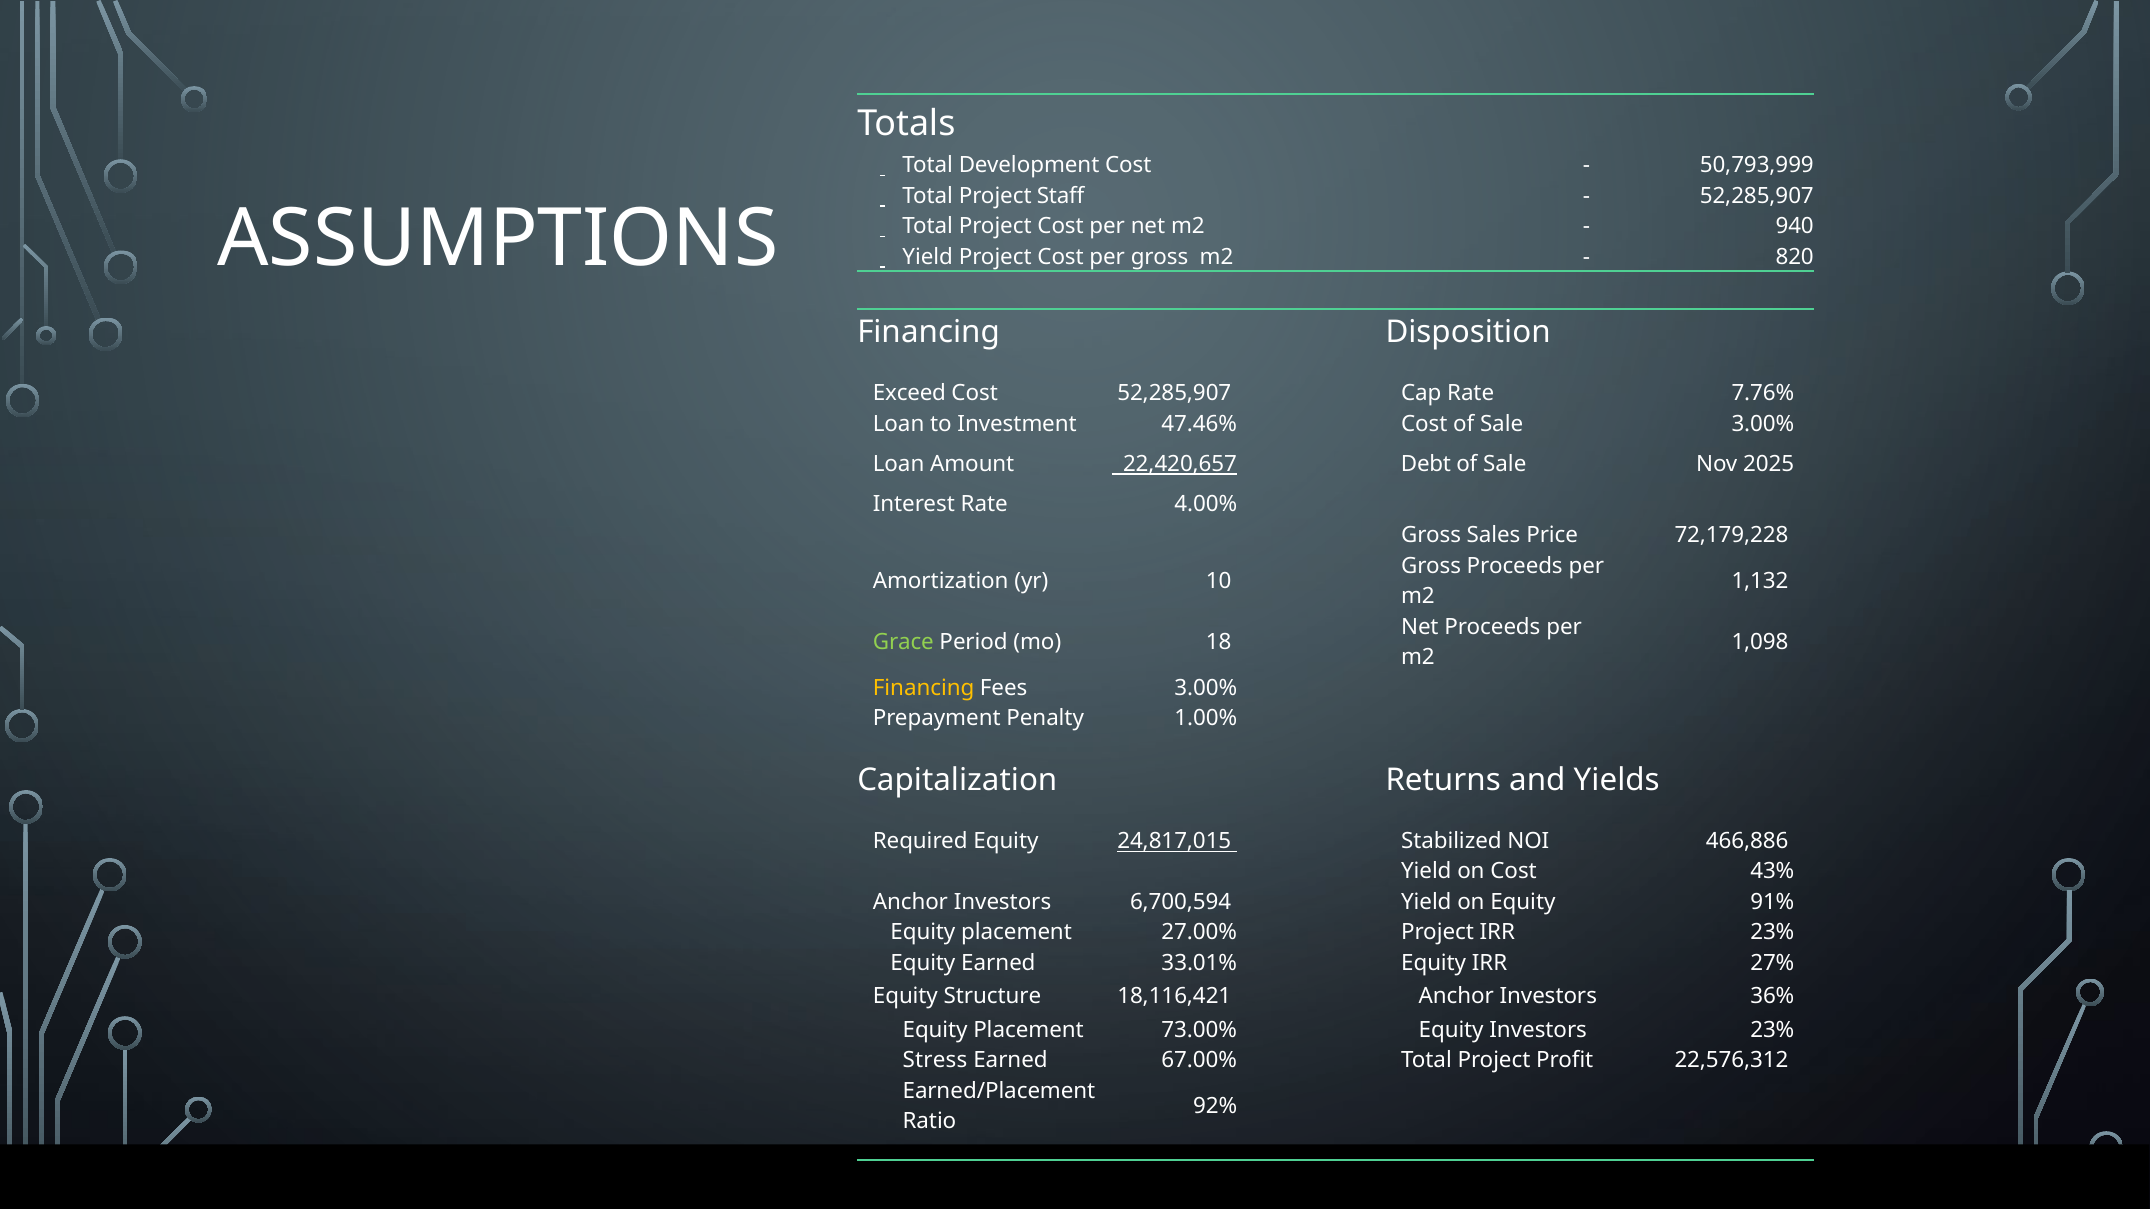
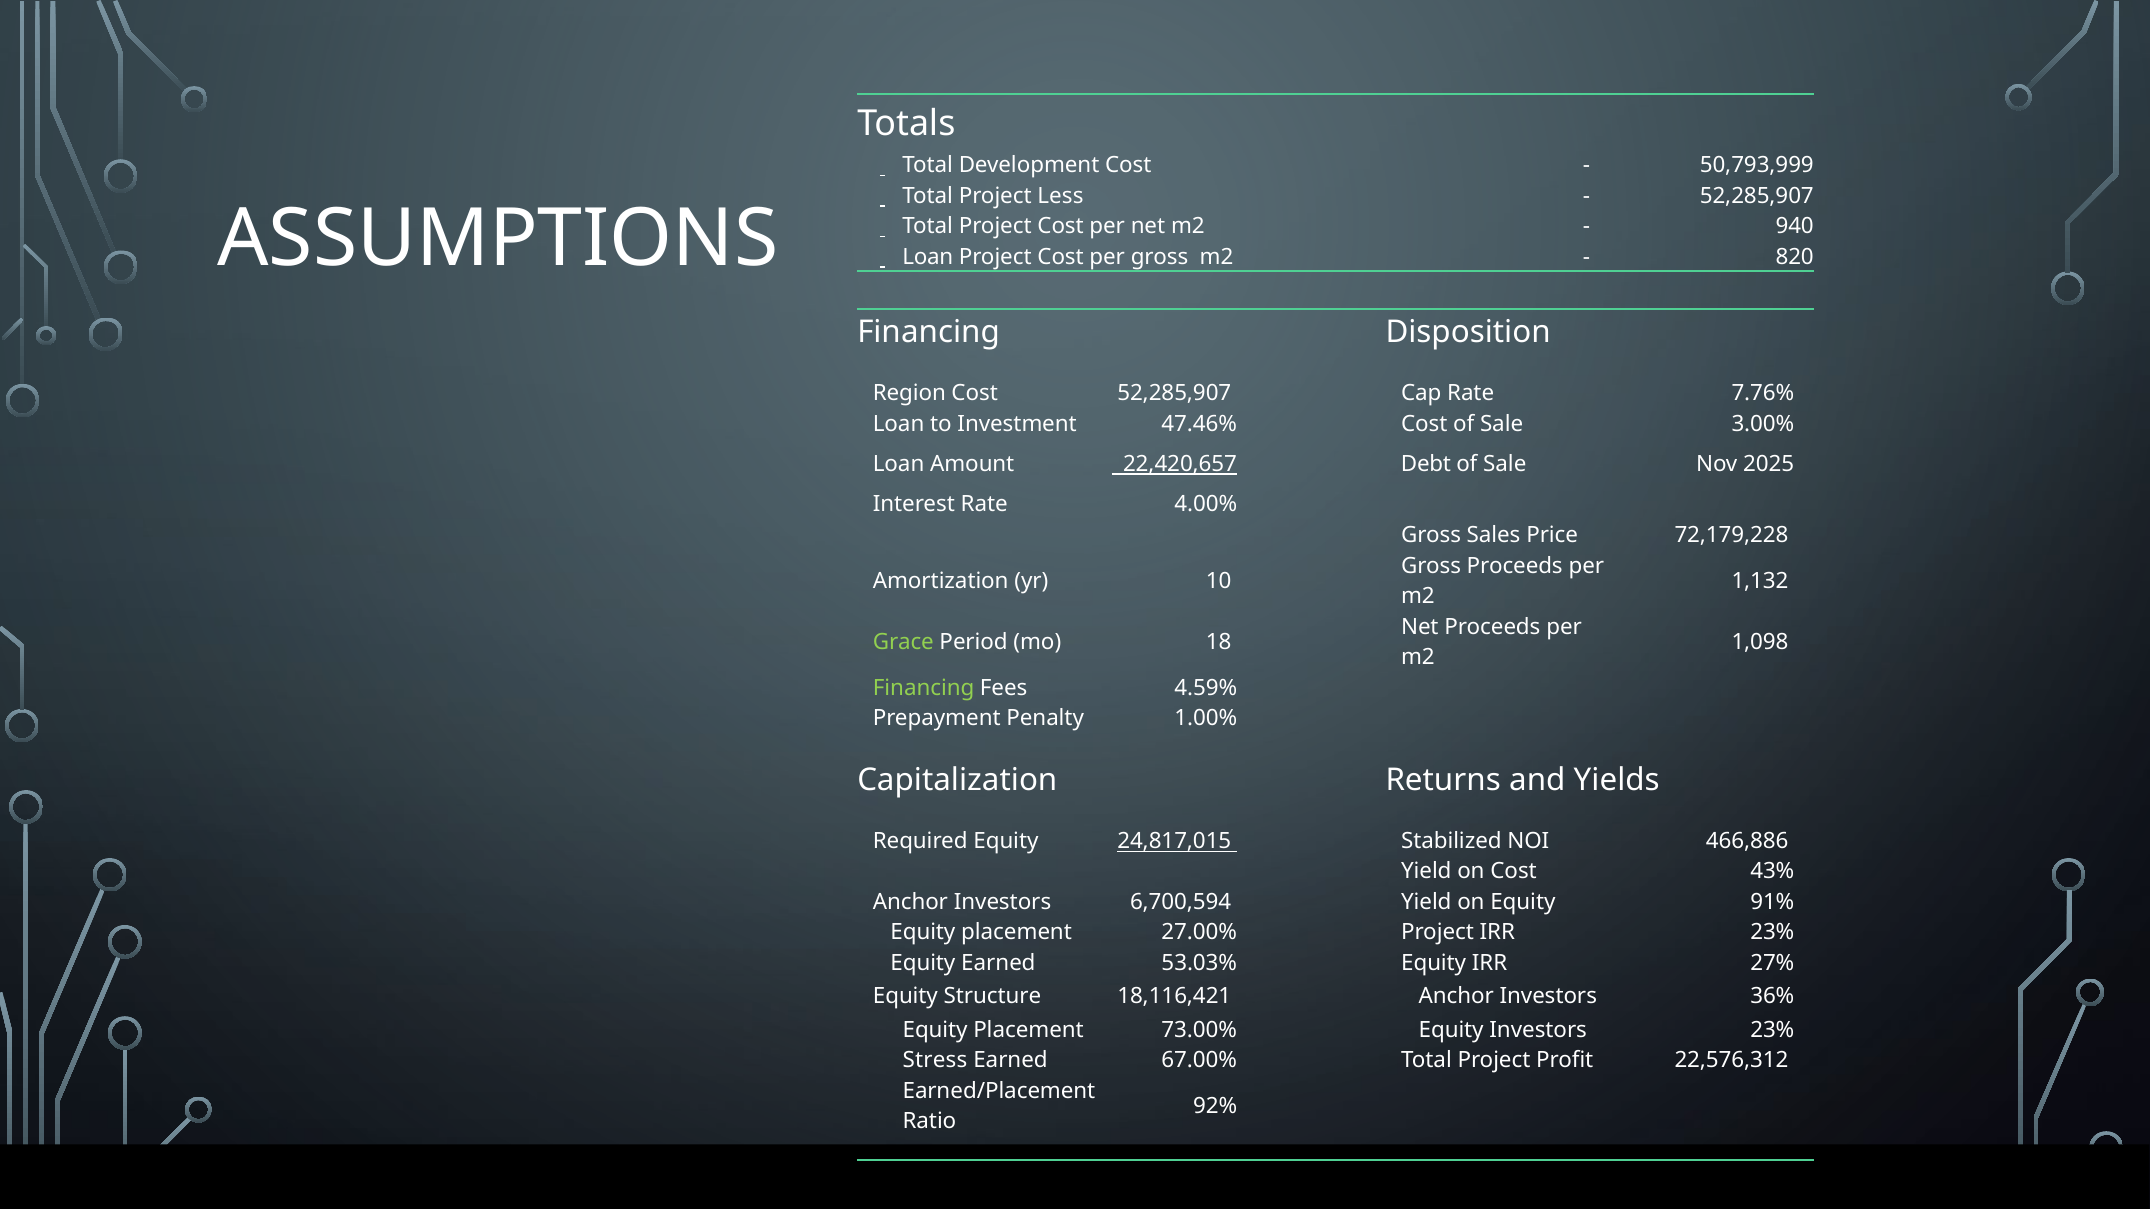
Staff: Staff -> Less
Yield at (928, 257): Yield -> Loan
Exceed: Exceed -> Region
Financing at (924, 688) colour: yellow -> light green
Fees 3.00%: 3.00% -> 4.59%
33.01%: 33.01% -> 53.03%
